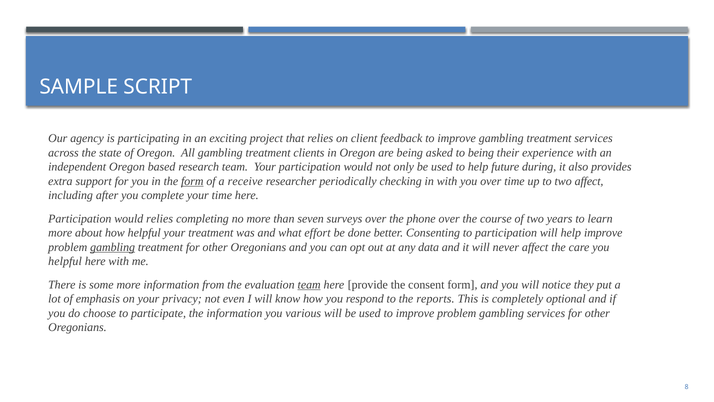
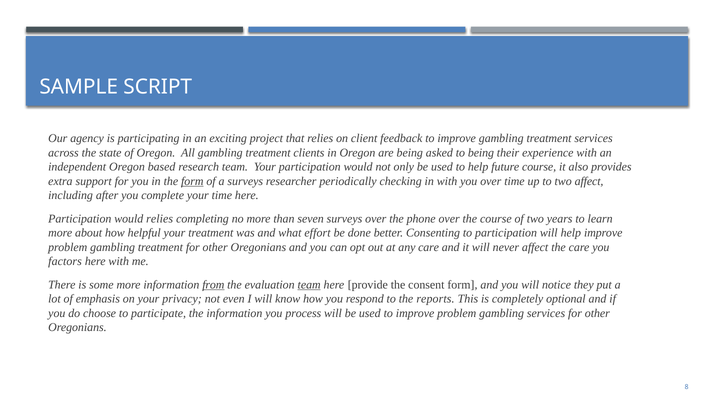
future during: during -> course
a receive: receive -> surveys
gambling at (113, 247) underline: present -> none
any data: data -> care
helpful at (65, 261): helpful -> factors
from underline: none -> present
various: various -> process
